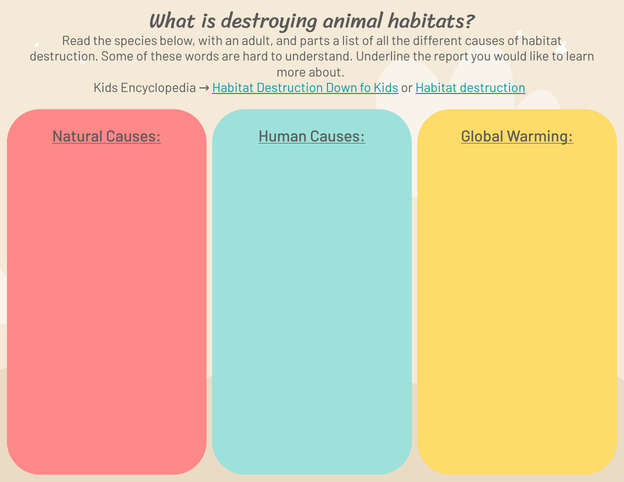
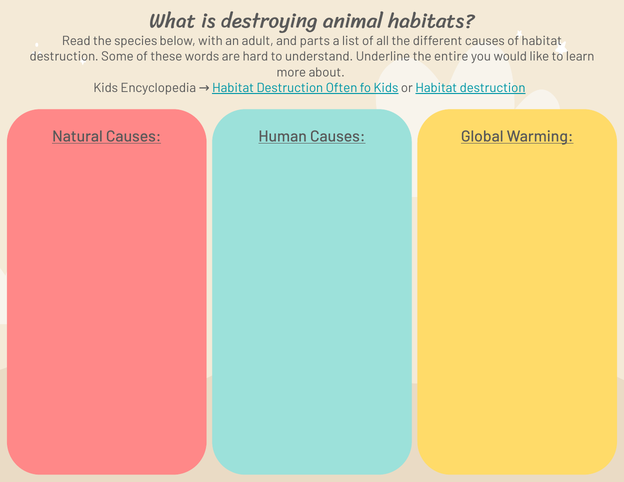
report: report -> entire
Down: Down -> Often
